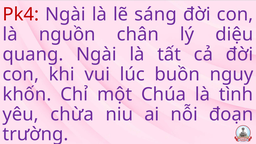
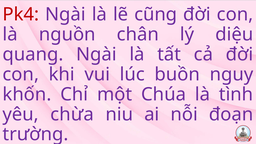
sáng: sáng -> cũng
